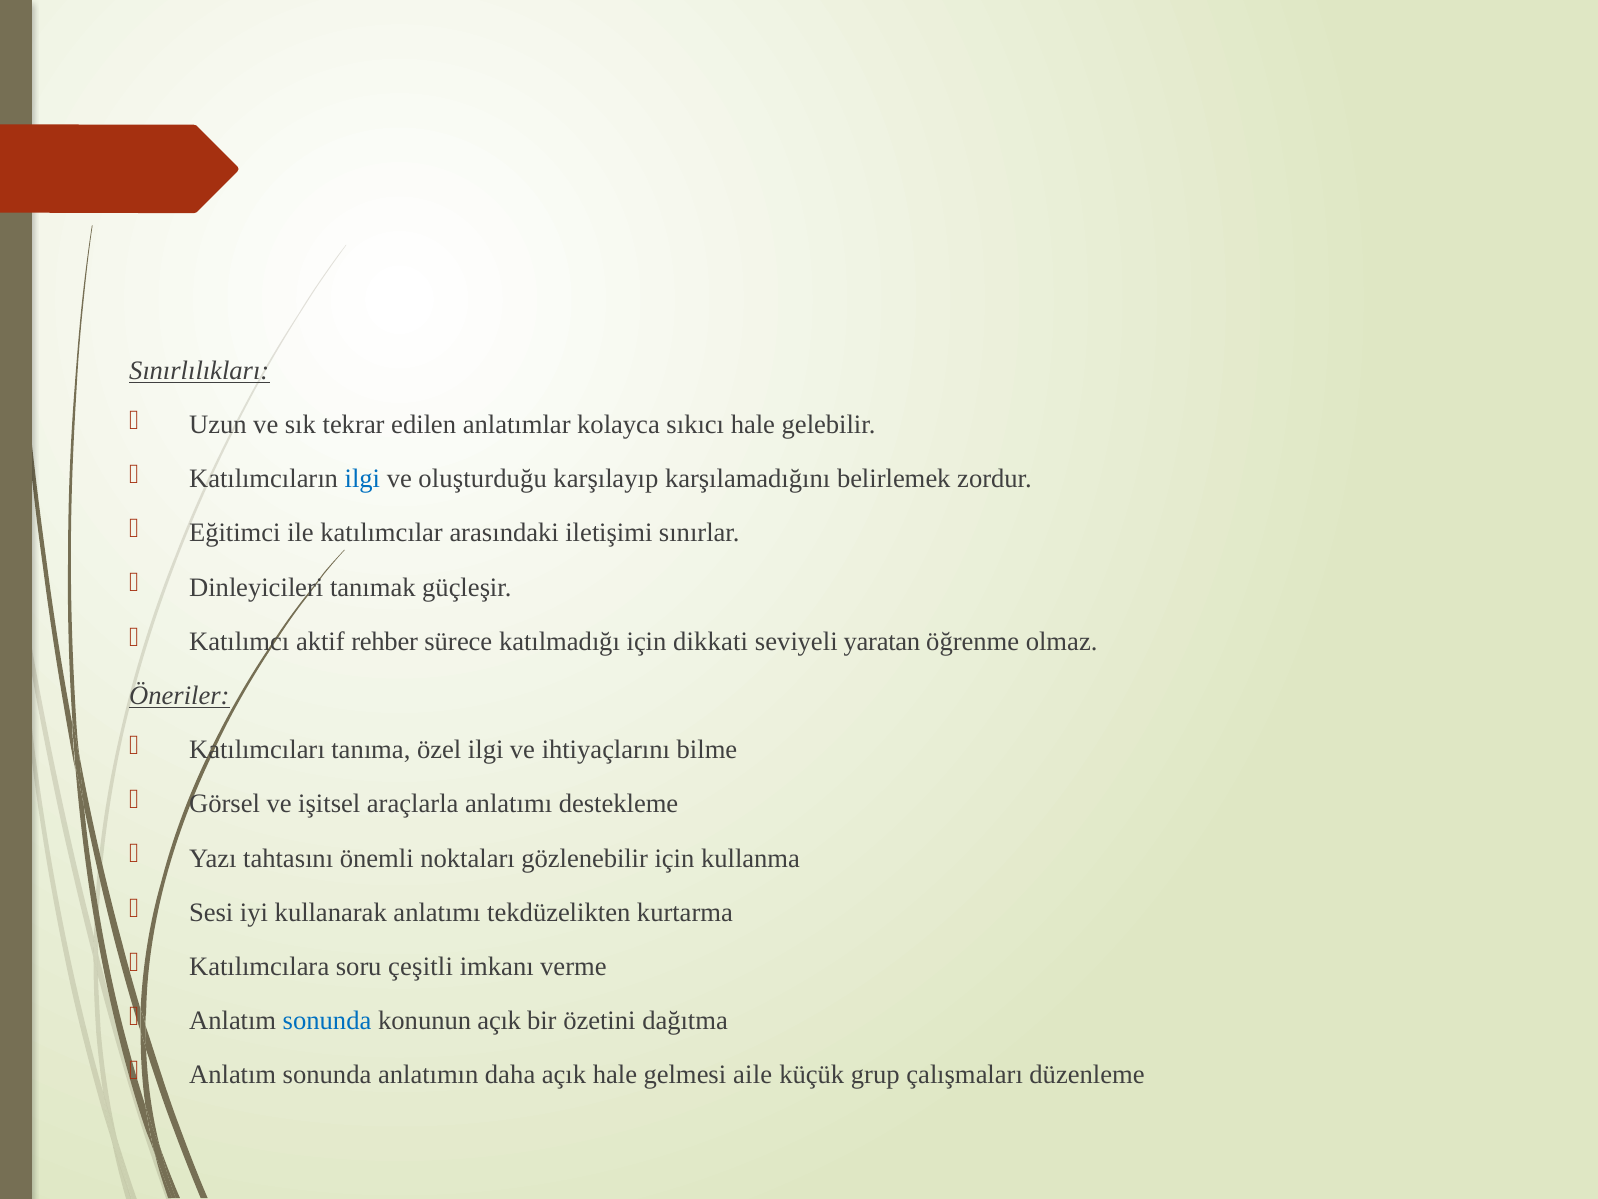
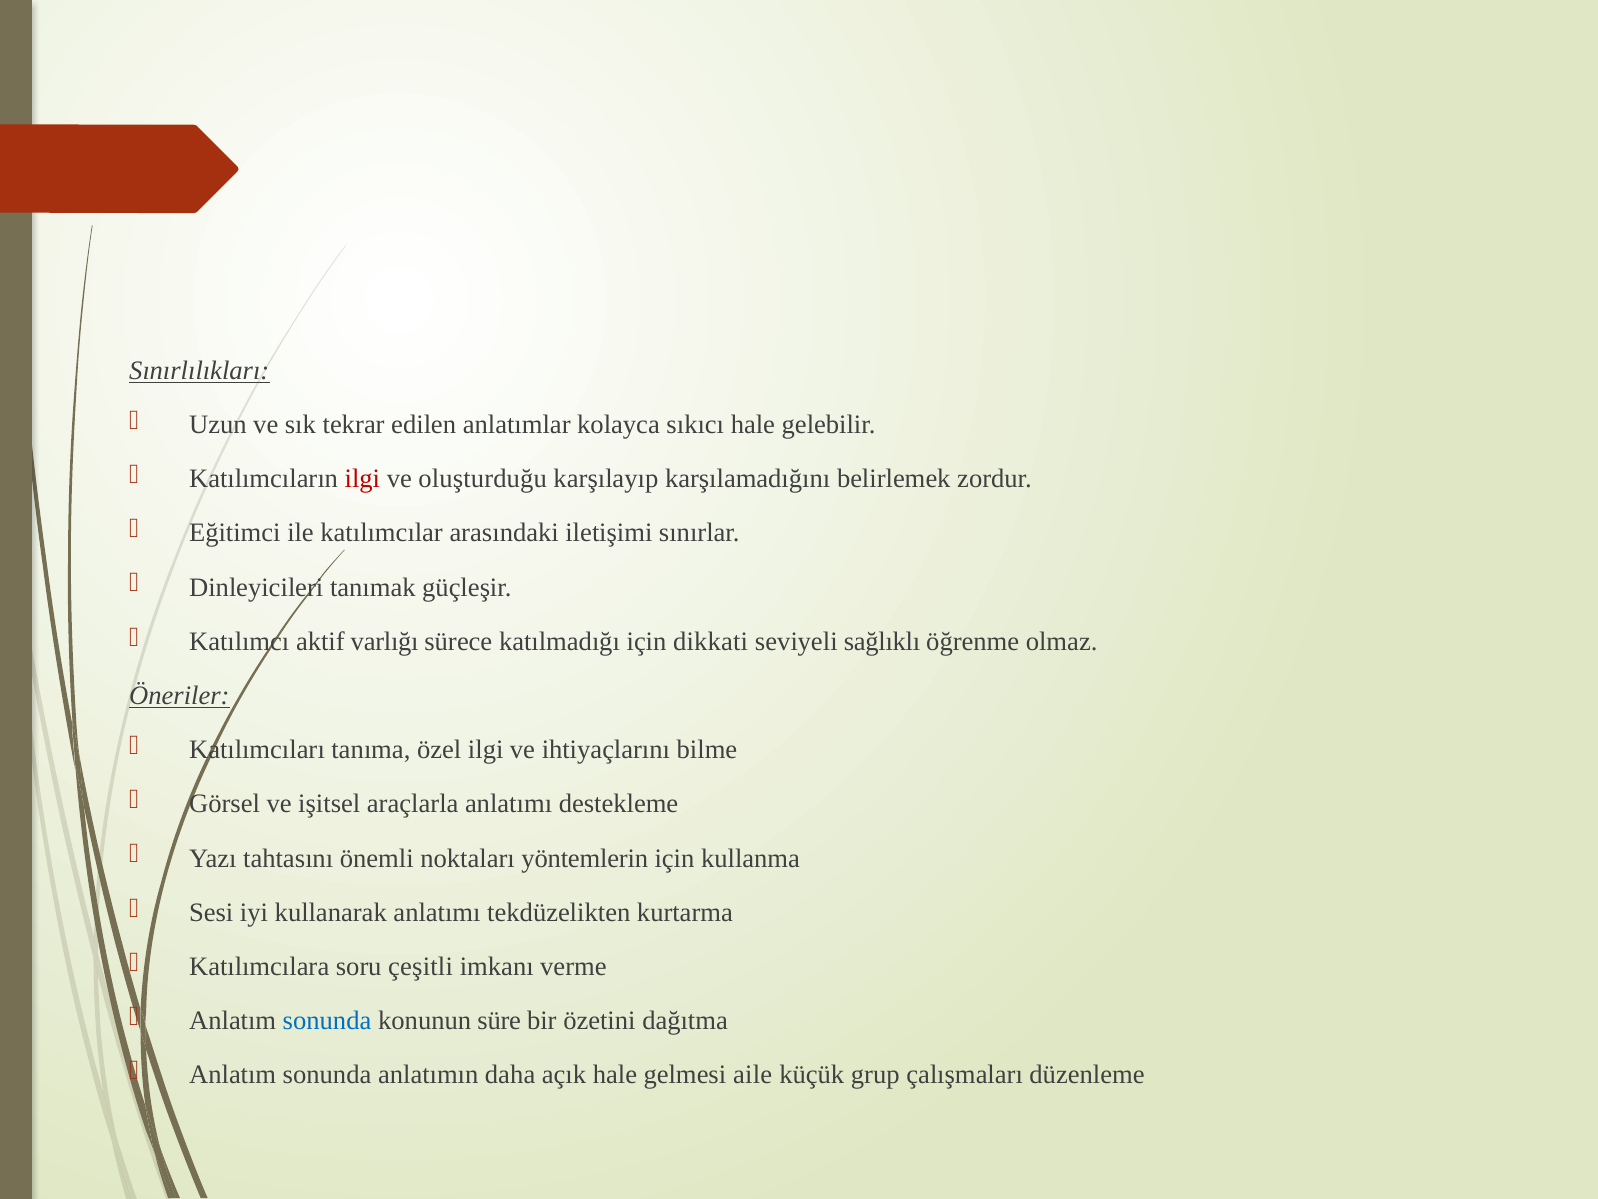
ilgi at (362, 479) colour: blue -> red
rehber: rehber -> varlığı
yaratan: yaratan -> sağlıklı
gözlenebilir: gözlenebilir -> yöntemlerin
konunun açık: açık -> süre
